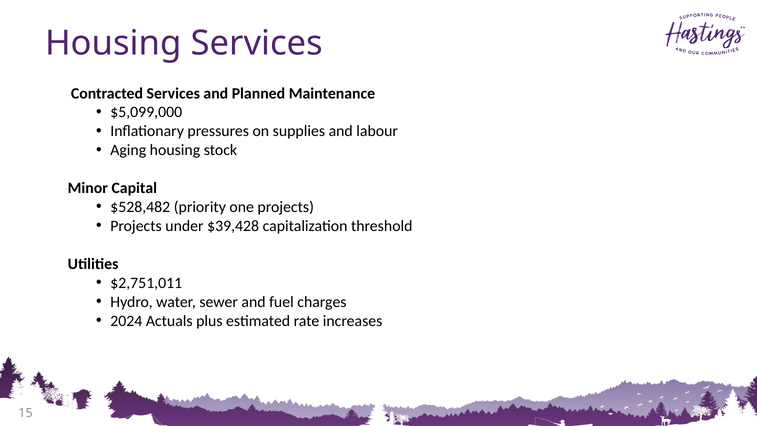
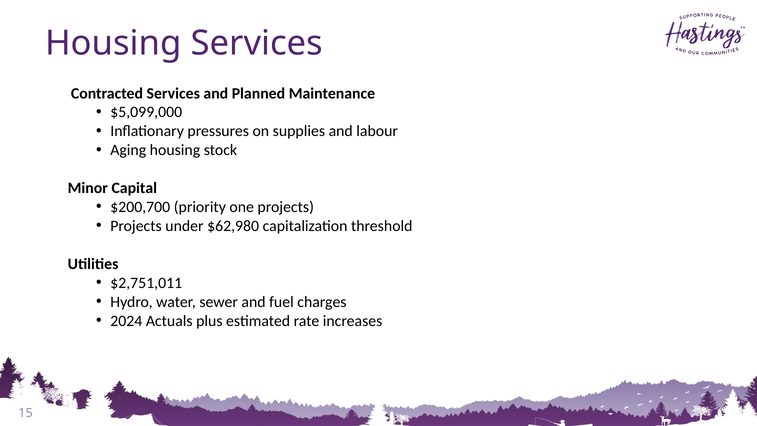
$528,482: $528,482 -> $200,700
$39,428: $39,428 -> $62,980
